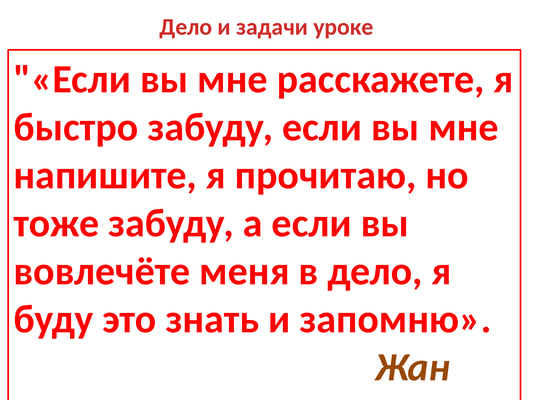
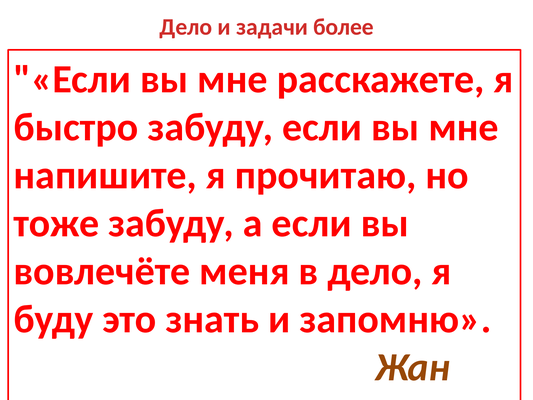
уроке: уроке -> более
